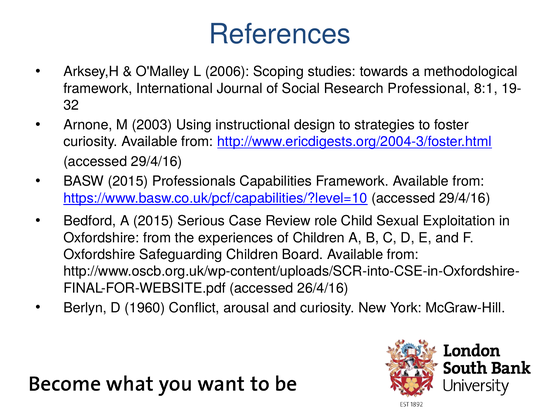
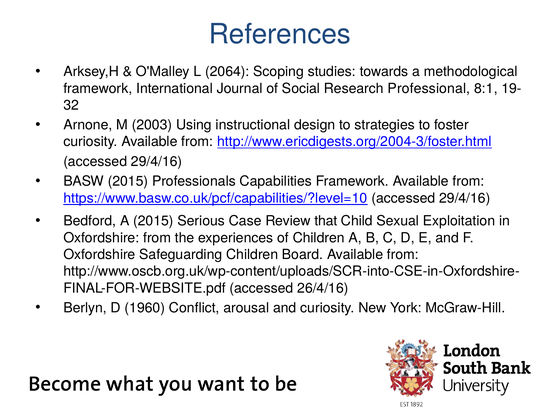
2006: 2006 -> 2064
role: role -> that
